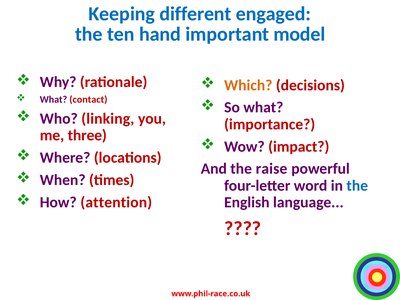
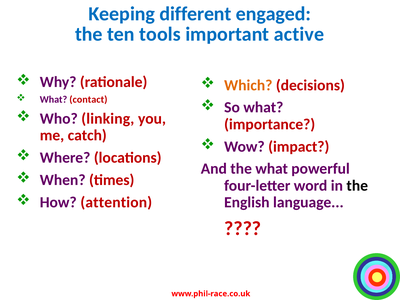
hand: hand -> tools
model: model -> active
three: three -> catch
the raise: raise -> what
the at (357, 186) colour: blue -> black
